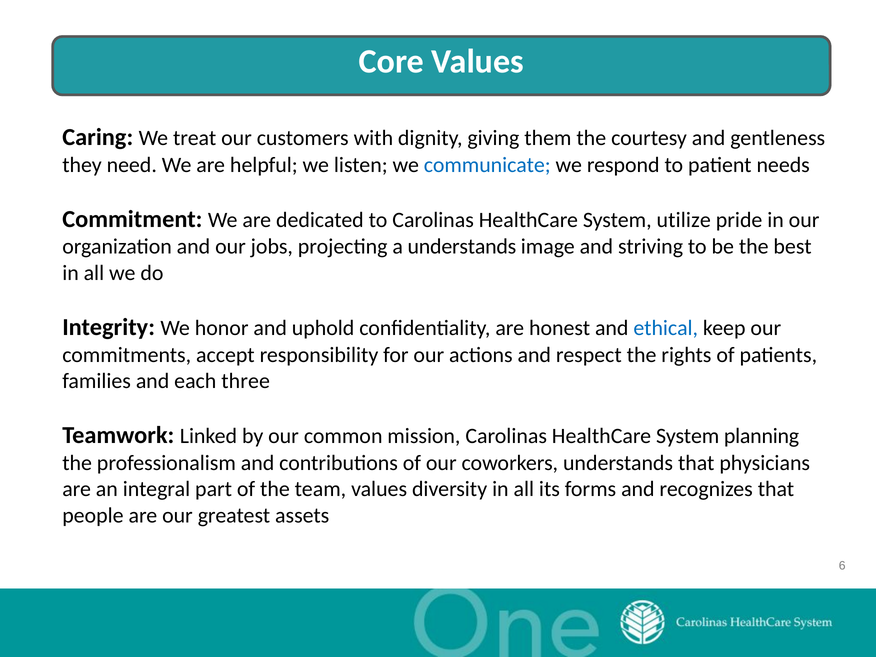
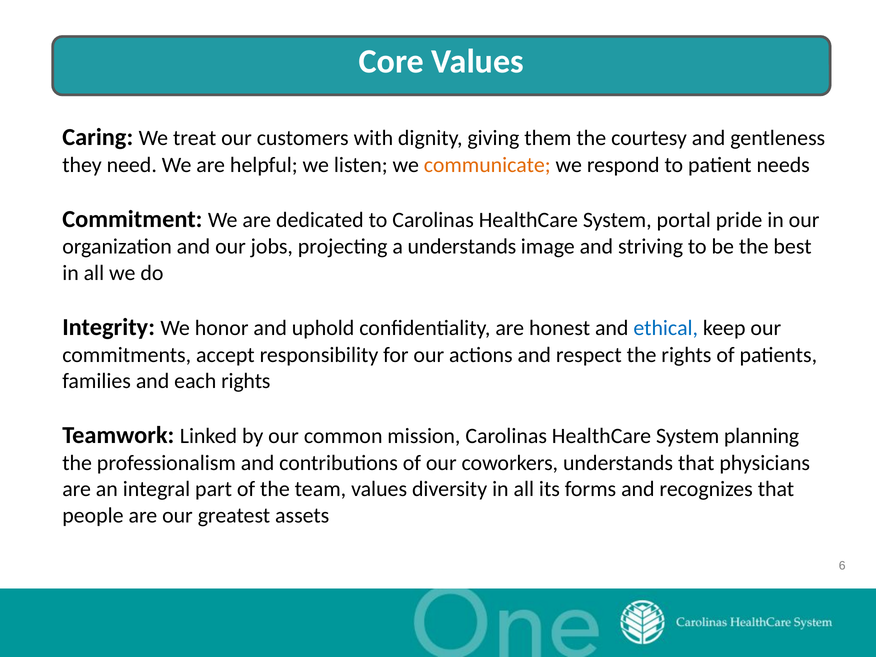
communicate colour: blue -> orange
utilize: utilize -> portal
each three: three -> rights
